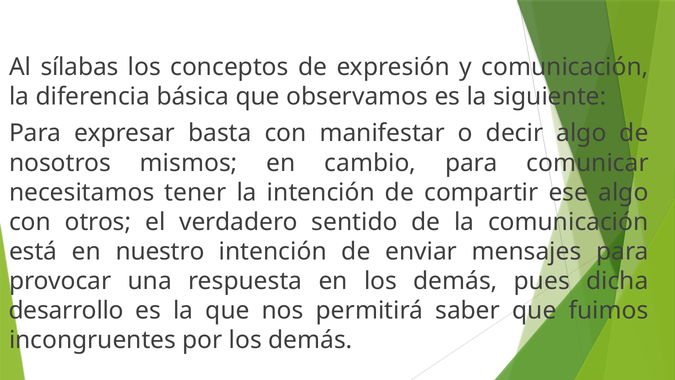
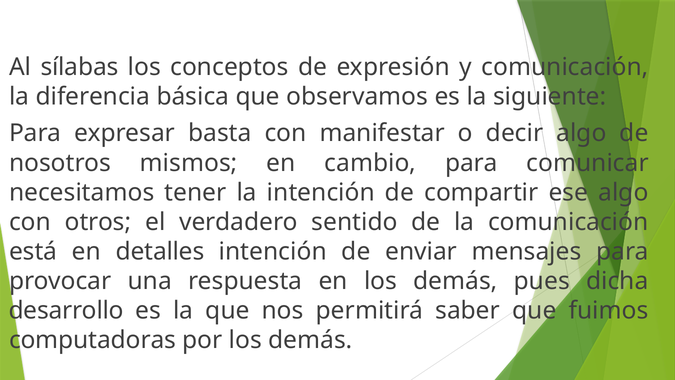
nuestro: nuestro -> detalles
incongruentes: incongruentes -> computadoras
